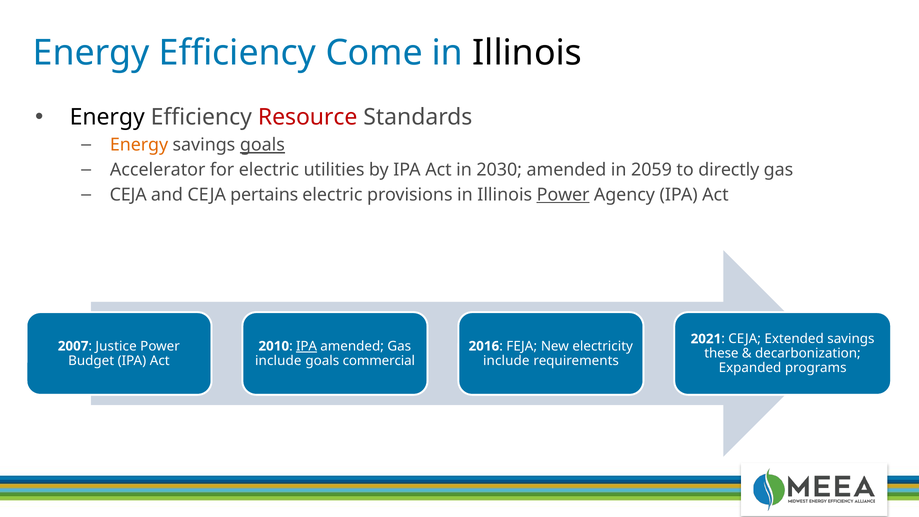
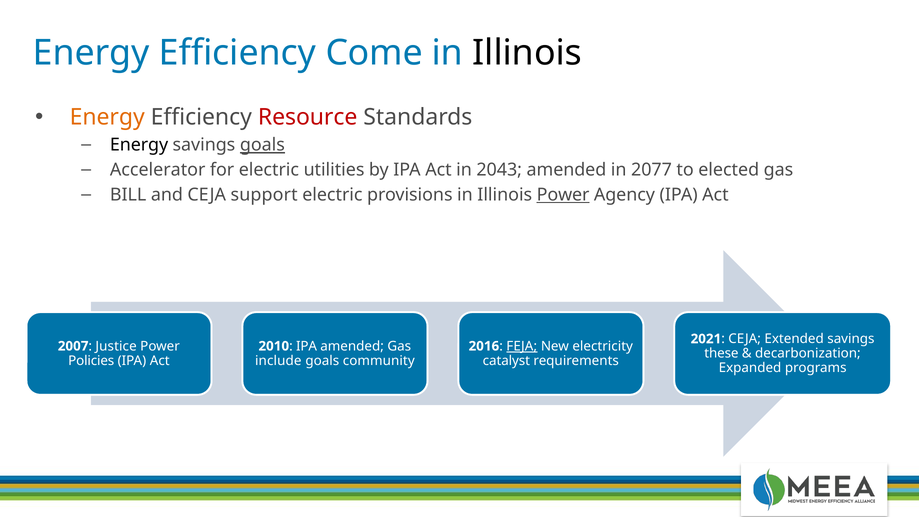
Energy at (107, 117) colour: black -> orange
Energy at (139, 145) colour: orange -> black
2030: 2030 -> 2043
2059: 2059 -> 2077
directly: directly -> elected
CEJA at (128, 195): CEJA -> BILL
pertains: pertains -> support
IPA at (307, 346) underline: present -> none
FEJA underline: none -> present
Budget: Budget -> Policies
commercial: commercial -> community
include at (506, 361): include -> catalyst
